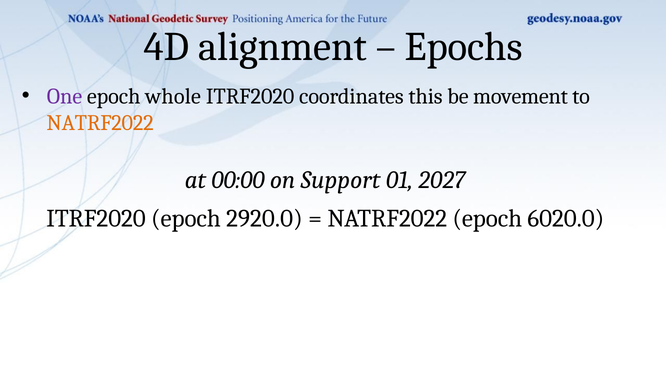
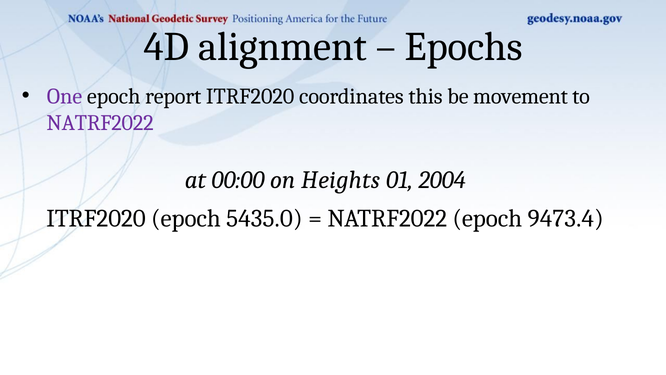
whole: whole -> report
NATRF2022 at (100, 123) colour: orange -> purple
Support: Support -> Heights
2027: 2027 -> 2004
2920.0: 2920.0 -> 5435.0
6020.0: 6020.0 -> 9473.4
